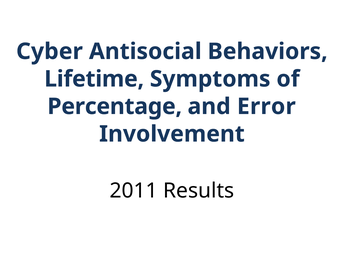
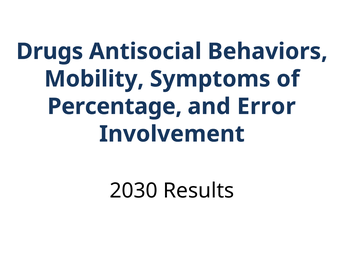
Cyber: Cyber -> Drugs
Lifetime: Lifetime -> Mobility
2011: 2011 -> 2030
